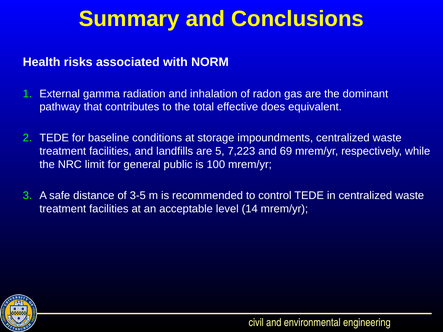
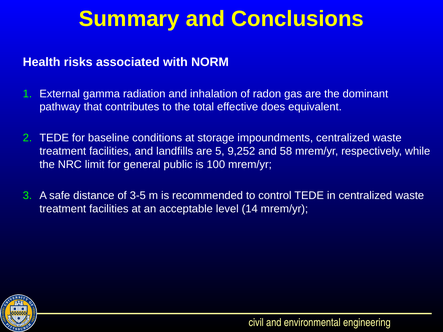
7,223: 7,223 -> 9,252
69: 69 -> 58
